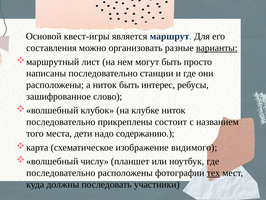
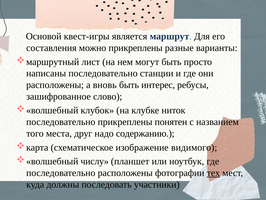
можно организовать: организовать -> прикреплены
варианты underline: present -> none
а ниток: ниток -> вновь
состоит: состоит -> понятен
дети: дети -> друг
